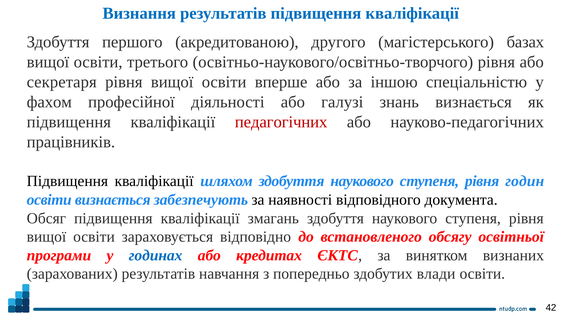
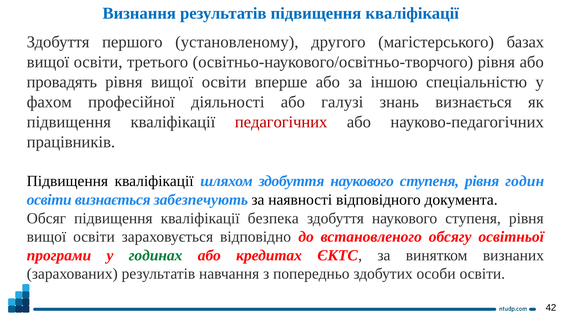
акредитованою: акредитованою -> установленому
секретаря: секретаря -> провадять
змагань: змагань -> безпека
годинах colour: blue -> green
влади: влади -> особи
